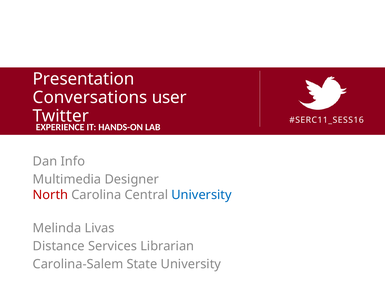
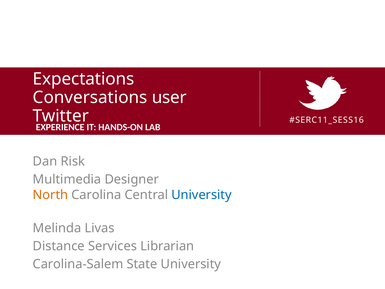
Presentation: Presentation -> Expectations
Info: Info -> Risk
North colour: red -> orange
